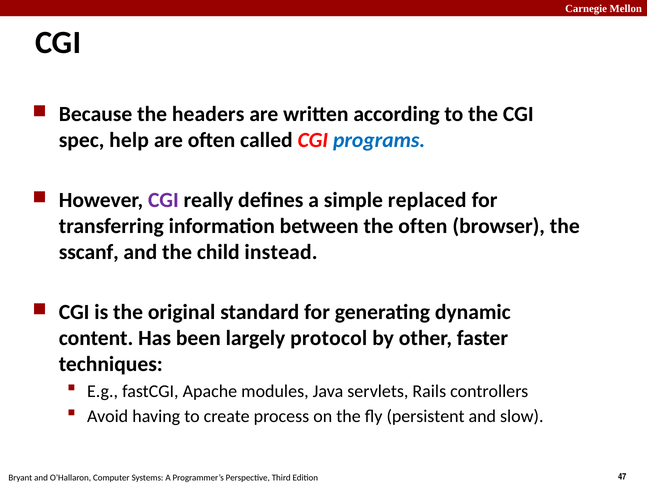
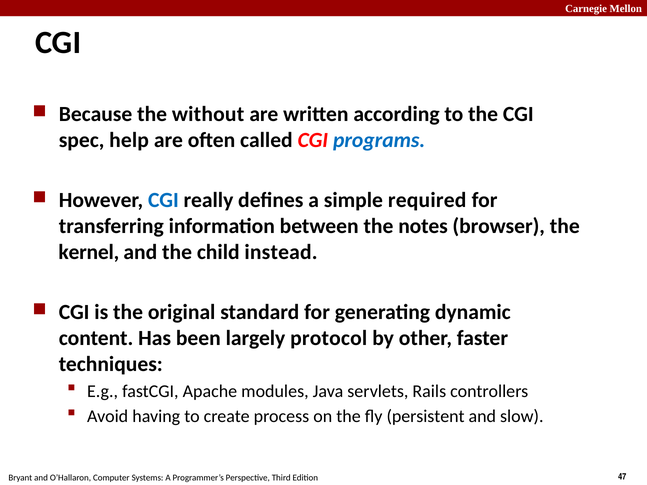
headers: headers -> without
CGI at (163, 200) colour: purple -> blue
replaced: replaced -> required
the often: often -> notes
sscanf: sscanf -> kernel
